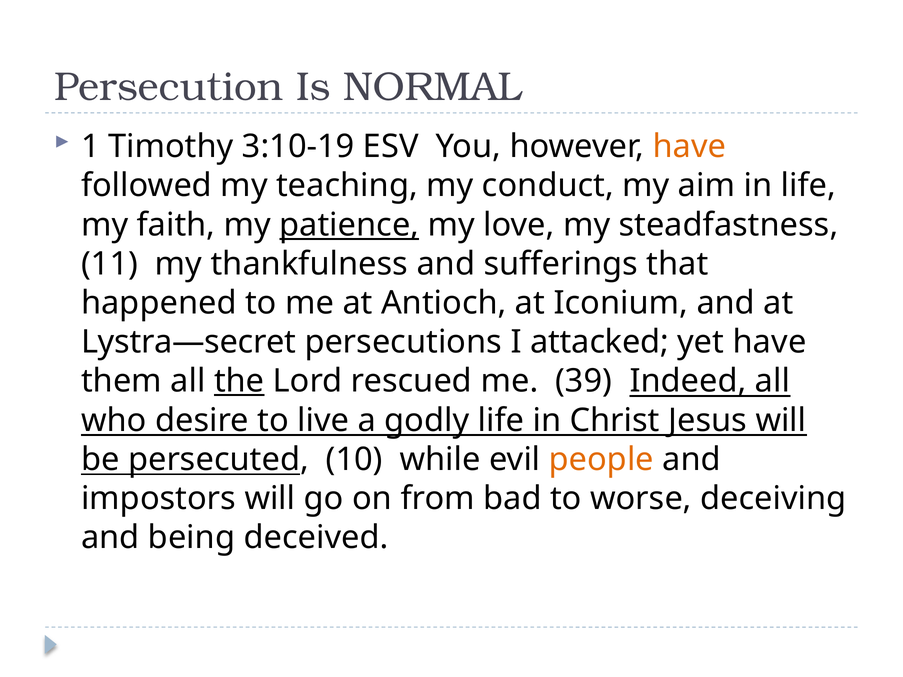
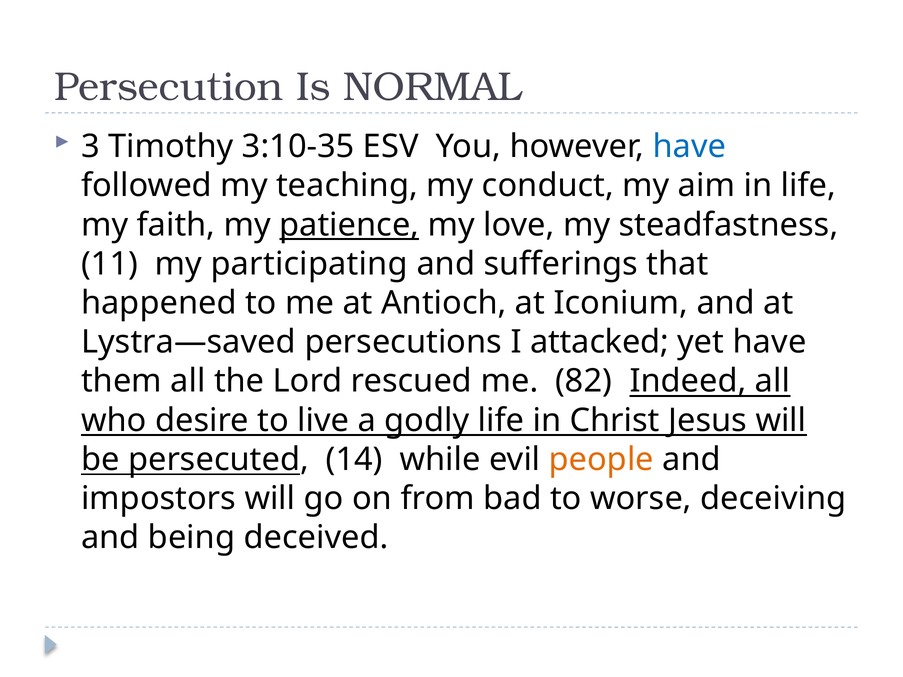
1: 1 -> 3
3:10-19: 3:10-19 -> 3:10-35
have at (689, 147) colour: orange -> blue
thankfulness: thankfulness -> participating
Lystra—secret: Lystra—secret -> Lystra—saved
the underline: present -> none
39: 39 -> 82
10: 10 -> 14
